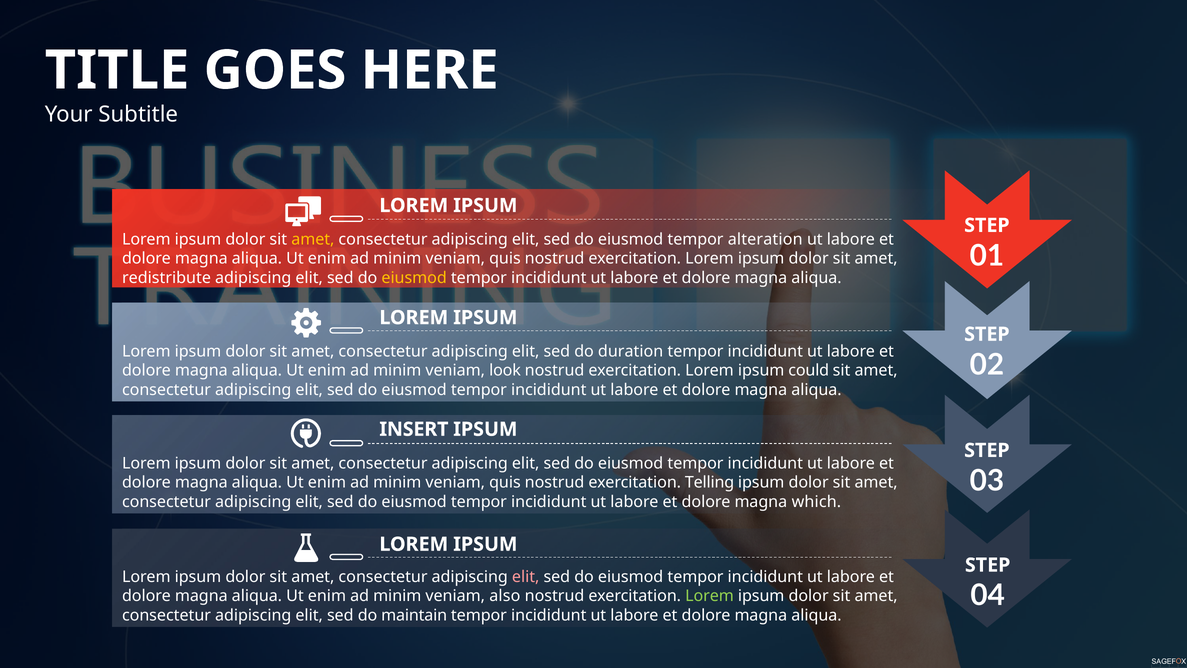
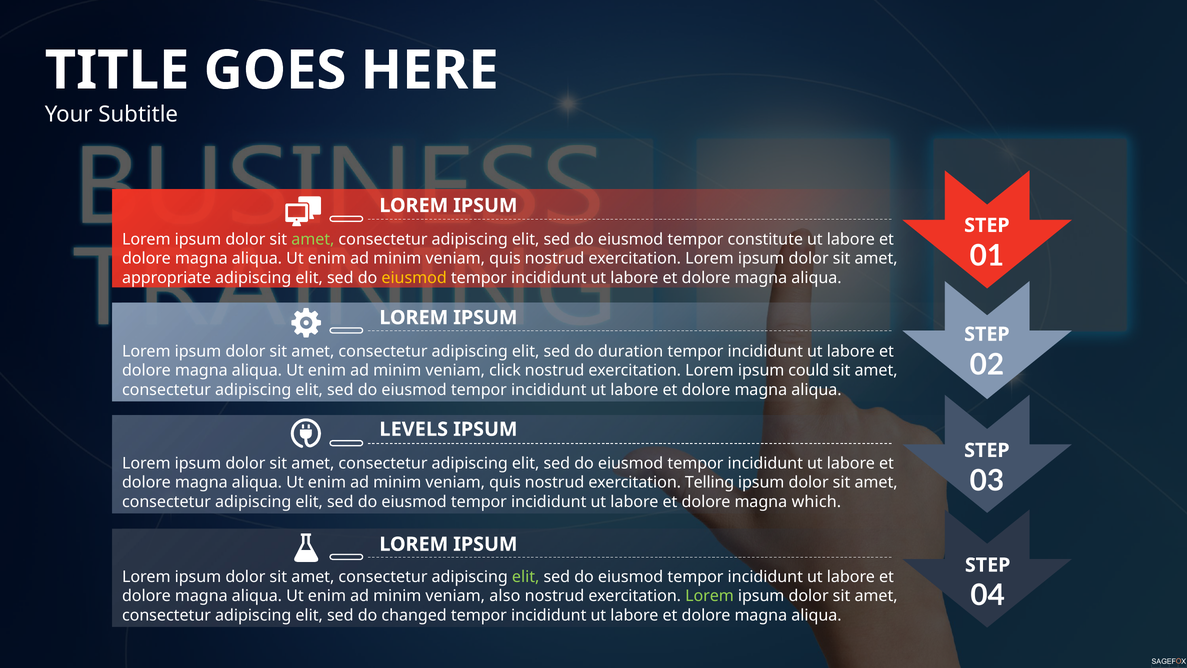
amet at (313, 239) colour: yellow -> light green
alteration: alteration -> constitute
redistribute: redistribute -> appropriate
look: look -> click
INSERT: INSERT -> LEVELS
elit at (526, 577) colour: pink -> light green
maintain: maintain -> changed
